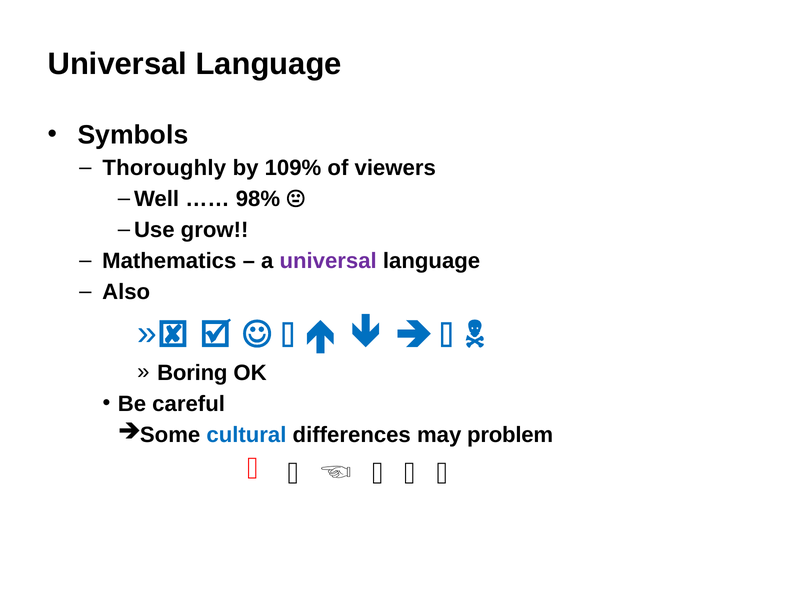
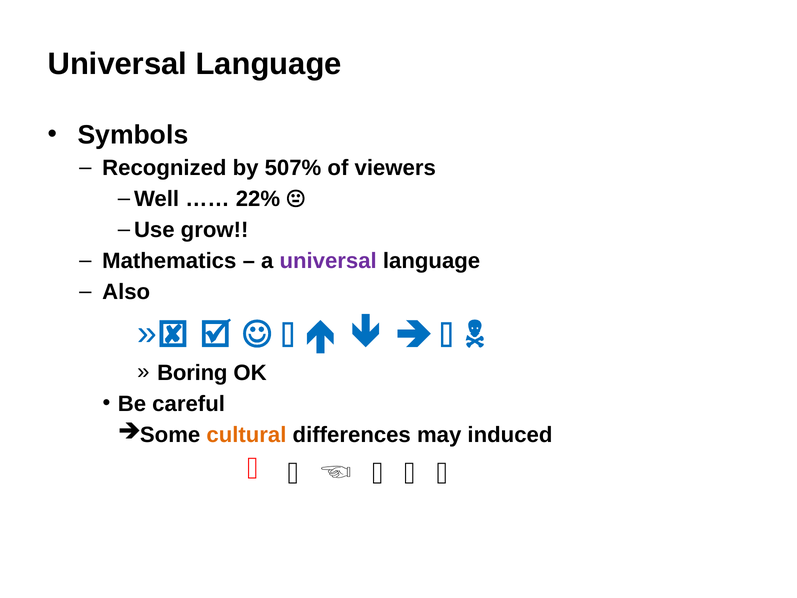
Thoroughly: Thoroughly -> Recognized
109%: 109% -> 507%
98%: 98% -> 22%
cultural colour: blue -> orange
problem: problem -> induced
